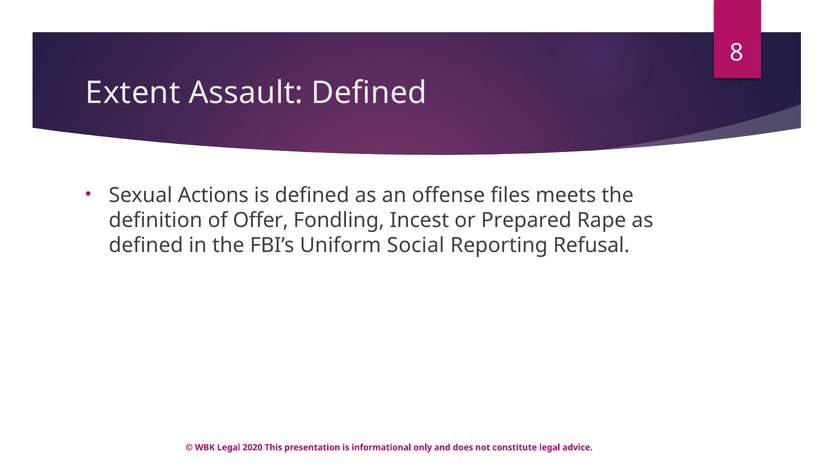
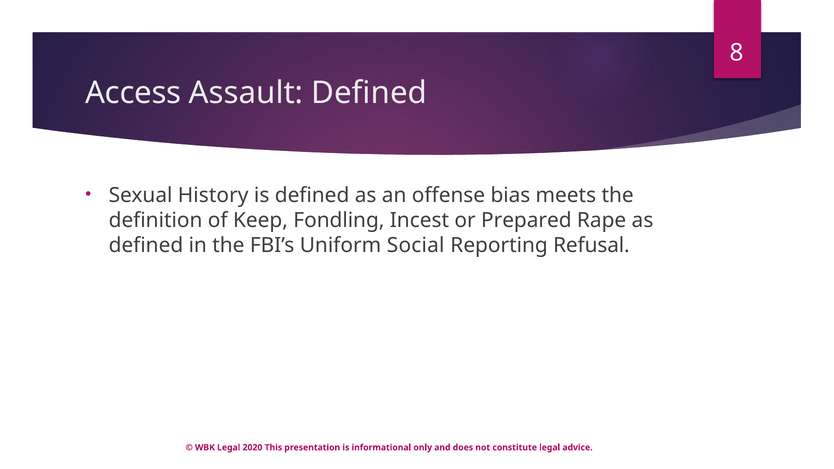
Extent: Extent -> Access
Actions: Actions -> History
files: files -> bias
Offer: Offer -> Keep
